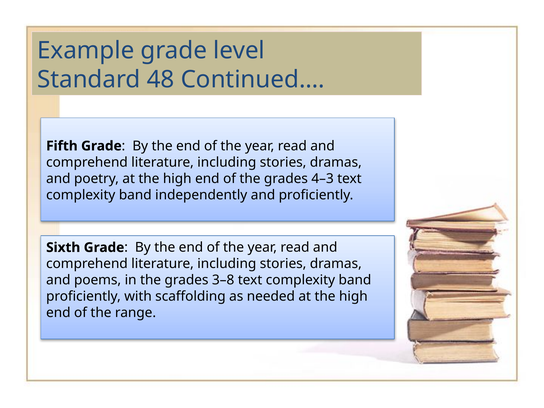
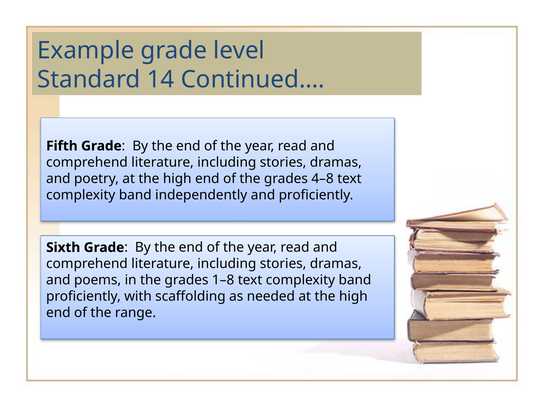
48: 48 -> 14
4–3: 4–3 -> 4–8
3–8: 3–8 -> 1–8
